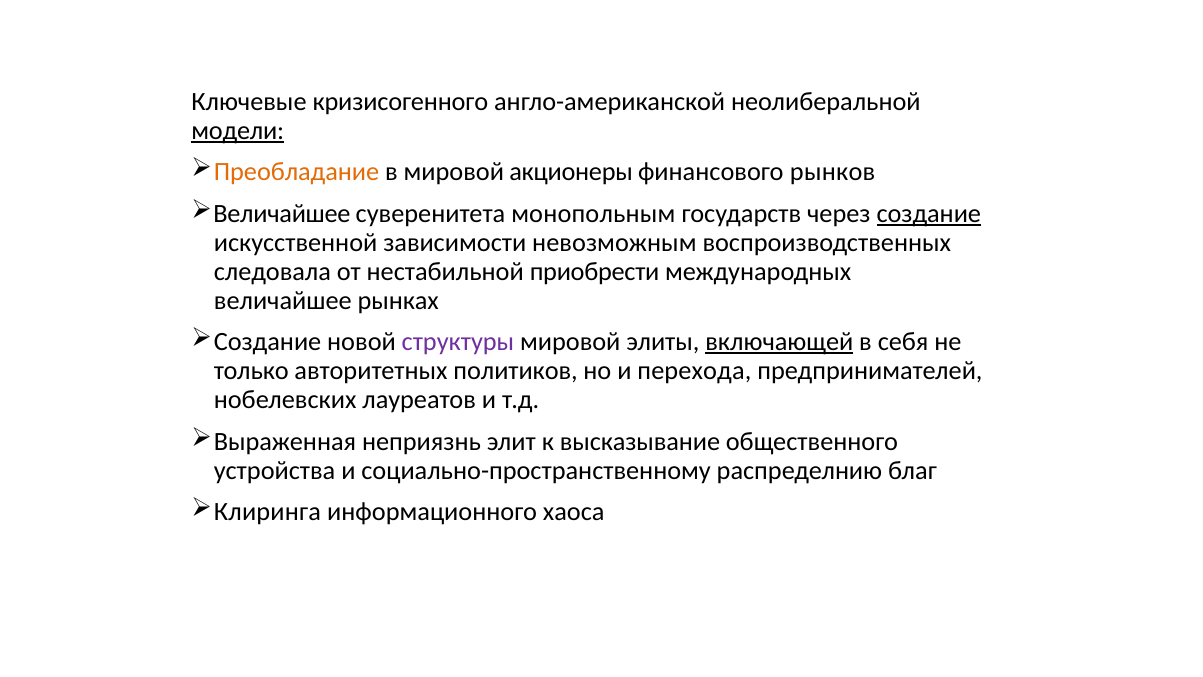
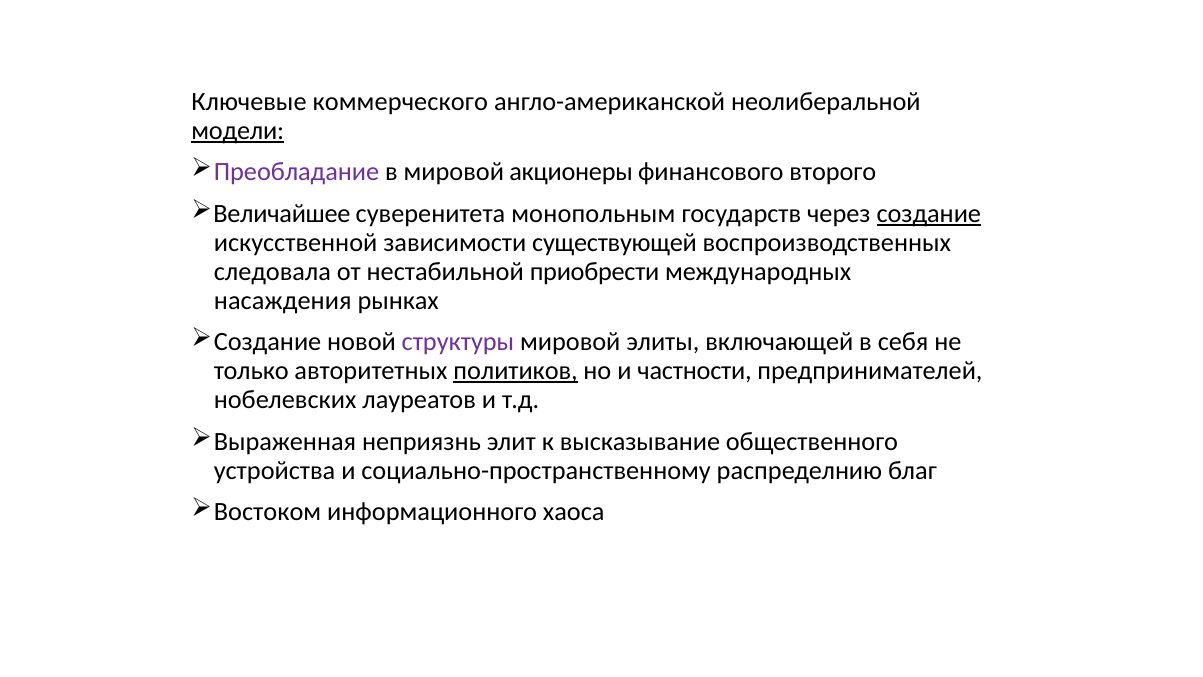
кризисогенного: кризисогенного -> коммерческого
Преобладание colour: orange -> purple
рынков: рынков -> второго
невозможным: невозможным -> существующей
величайшее at (283, 300): величайшее -> насаждения
включающей underline: present -> none
политиков underline: none -> present
перехода: перехода -> частности
Клиринга: Клиринга -> Востоком
